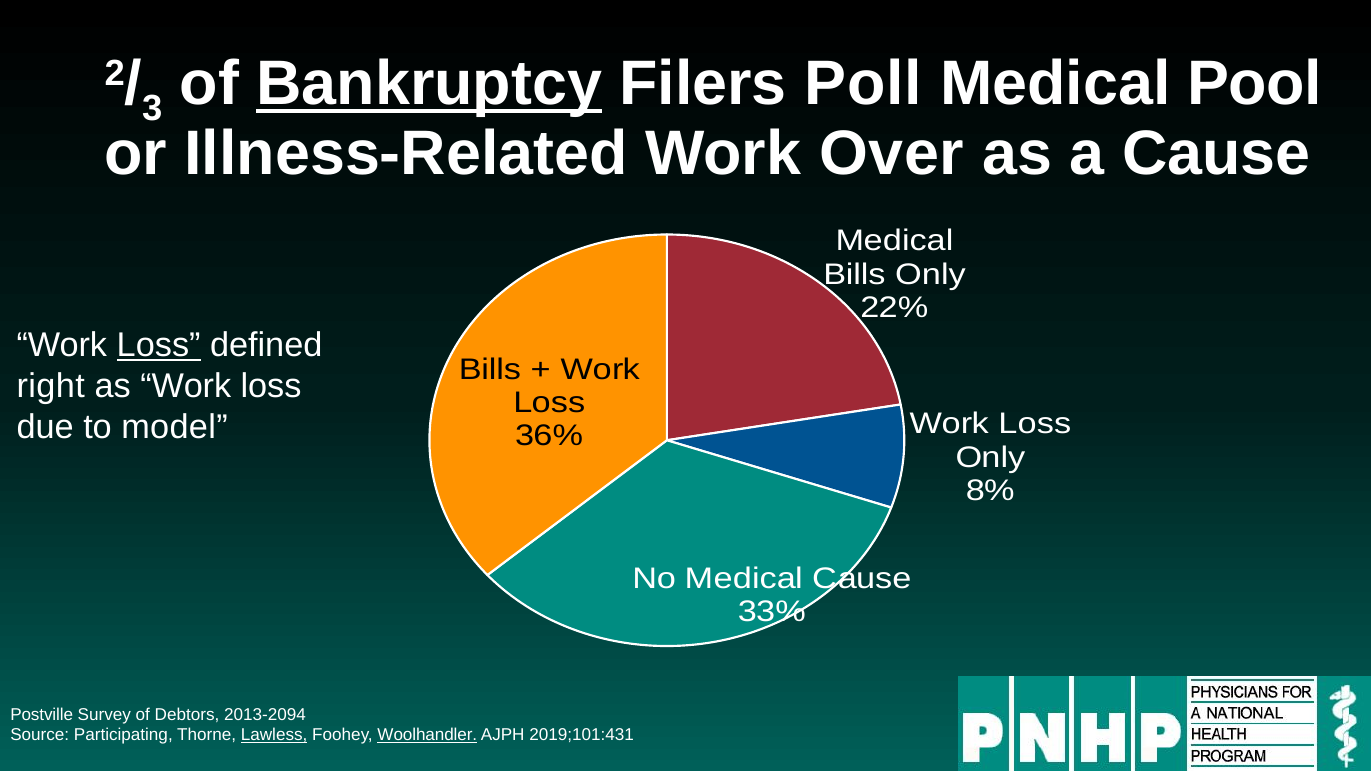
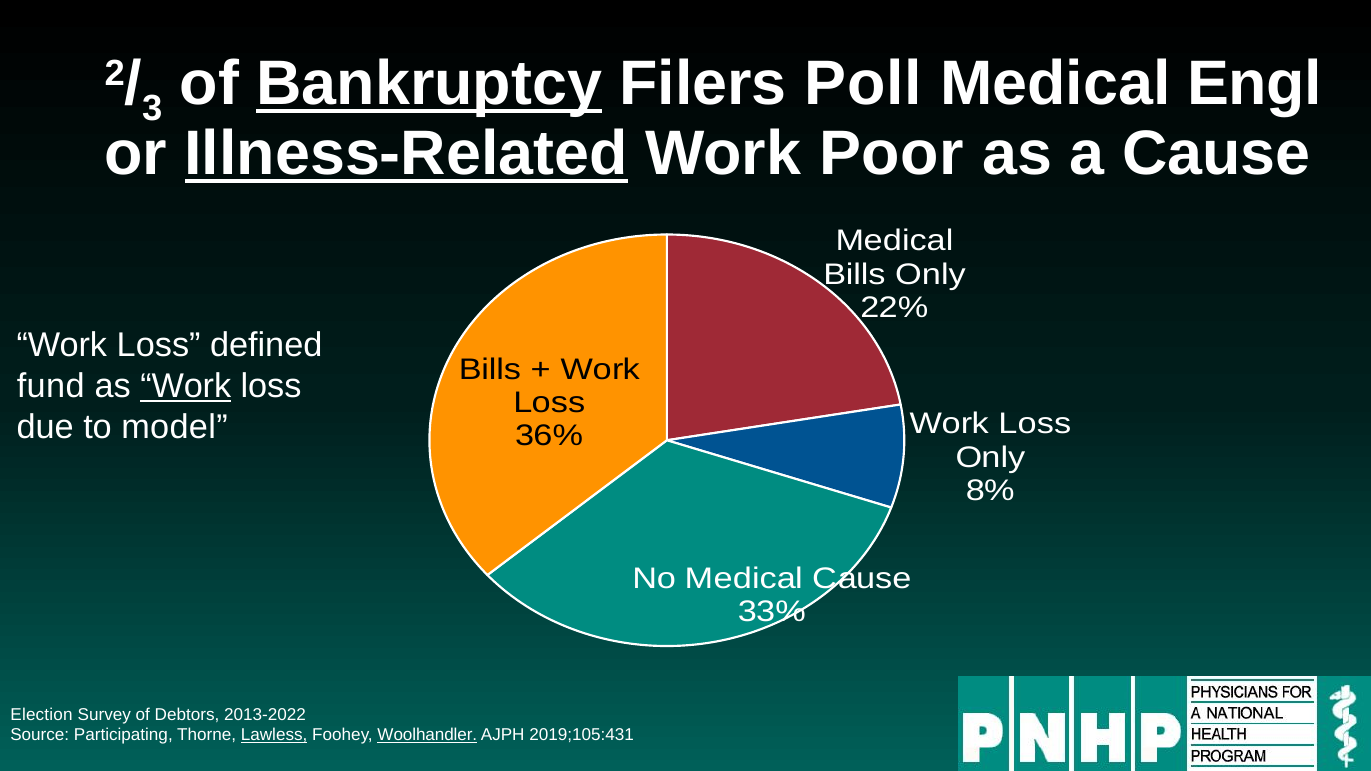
Pool: Pool -> Engl
Illness-Related underline: none -> present
Over: Over -> Poor
Loss at (159, 345) underline: present -> none
right: right -> fund
Work at (186, 387) underline: none -> present
Postville: Postville -> Election
2013-2094: 2013-2094 -> 2013-2022
2019;101:431: 2019;101:431 -> 2019;105:431
